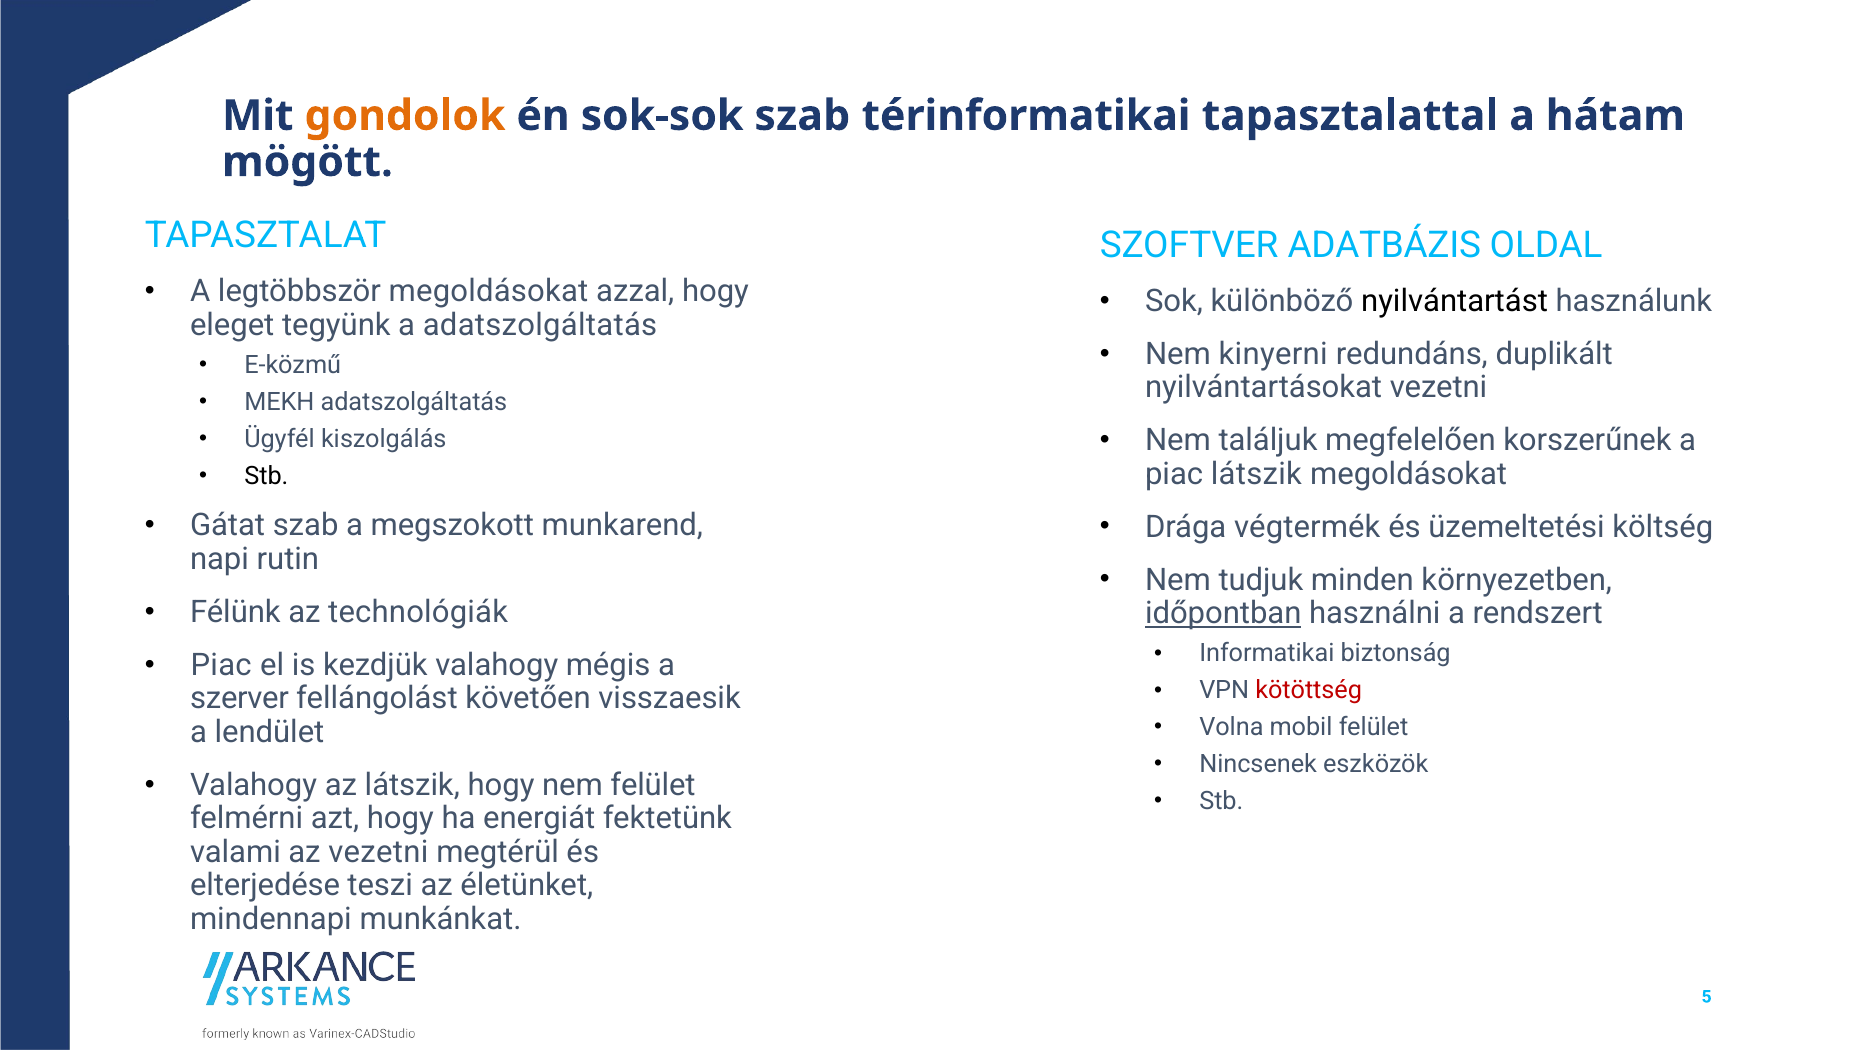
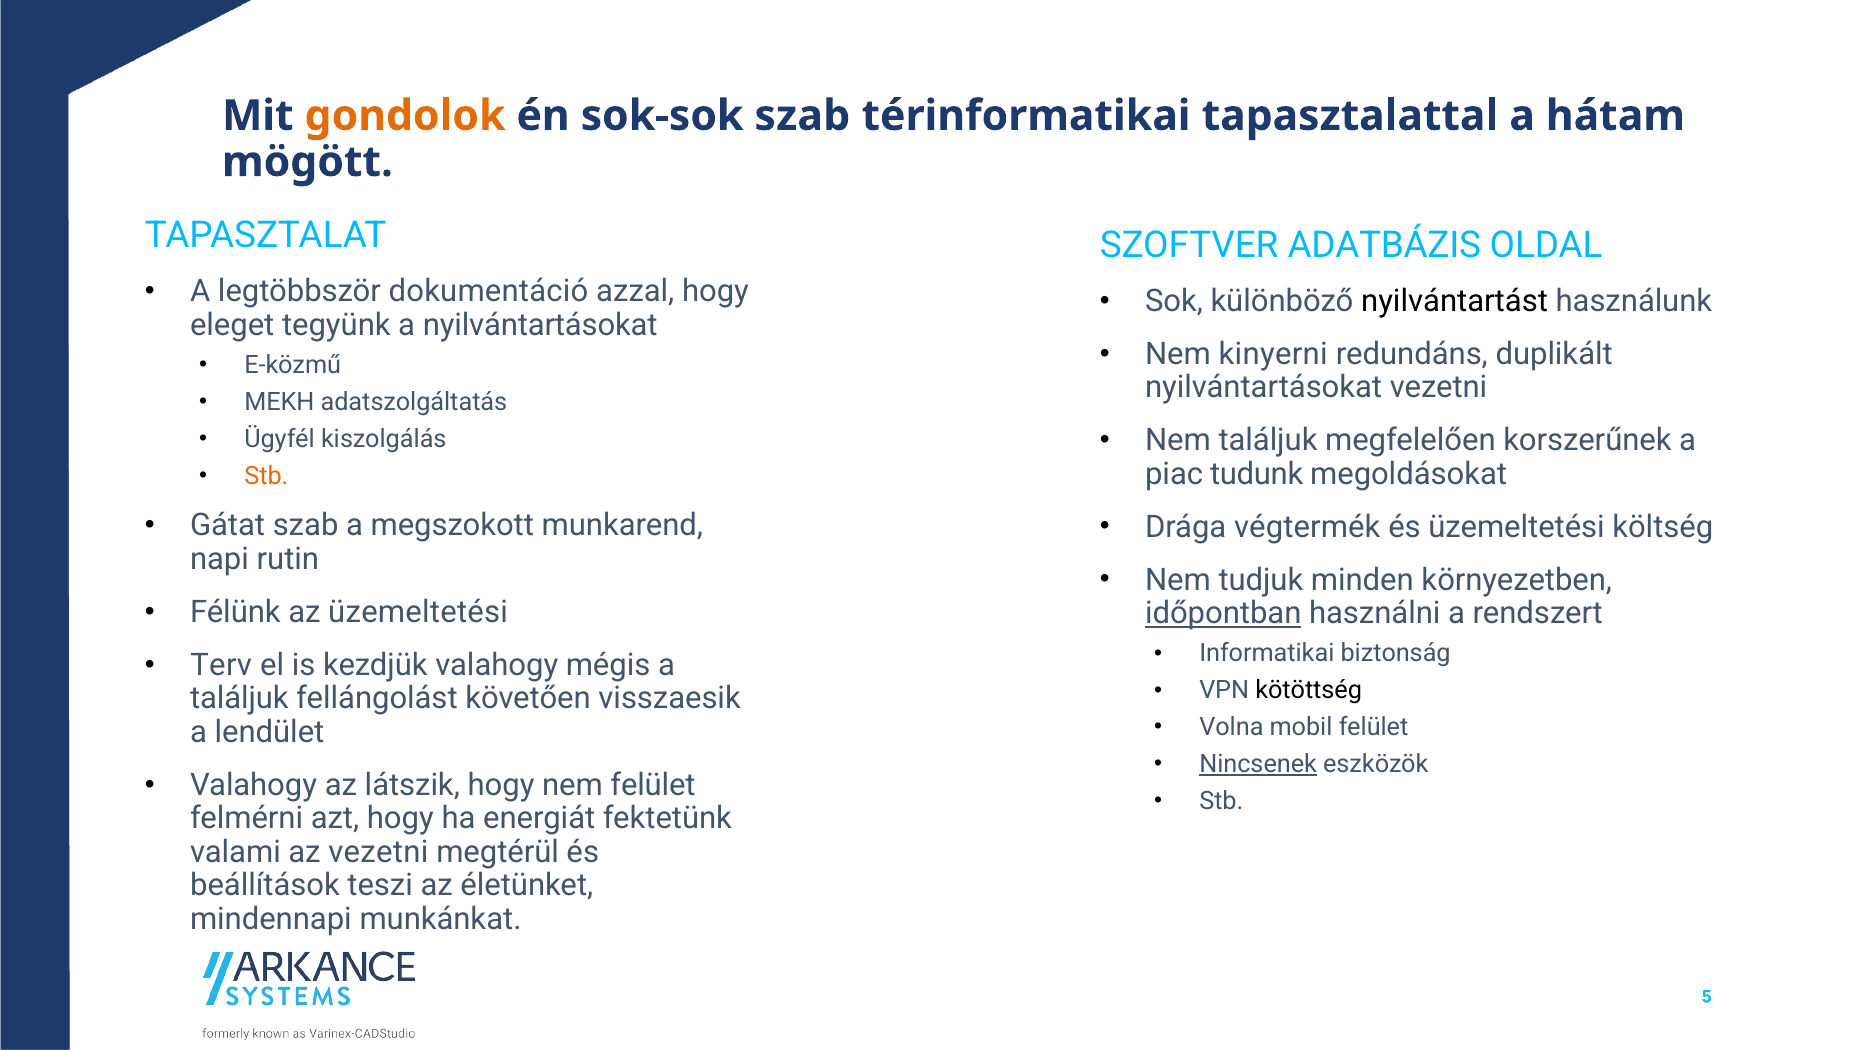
legtöbbször megoldásokat: megoldásokat -> dokumentáció
a adatszolgáltatás: adatszolgáltatás -> nyilvántartásokat
piac látszik: látszik -> tudunk
Stb at (266, 476) colour: black -> orange
az technológiák: technológiák -> üzemeltetési
Piac at (221, 665): Piac -> Terv
kötöttség colour: red -> black
szerver at (239, 699): szerver -> találjuk
Nincsenek underline: none -> present
elterjedése: elterjedése -> beállítások
